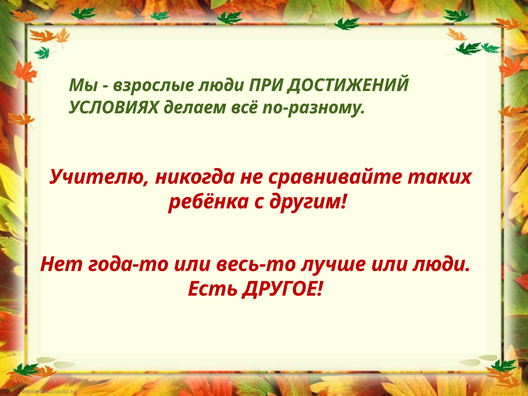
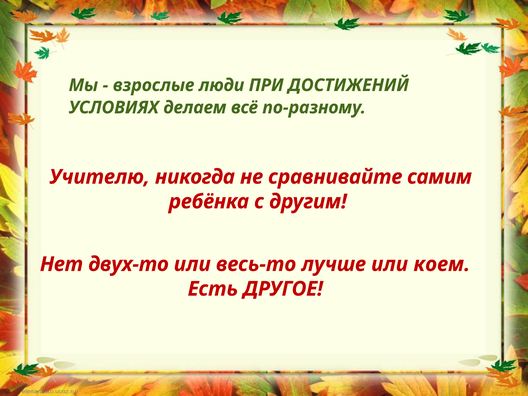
таких: таких -> самим
года-то: года-то -> двух-то
или люди: люди -> коем
